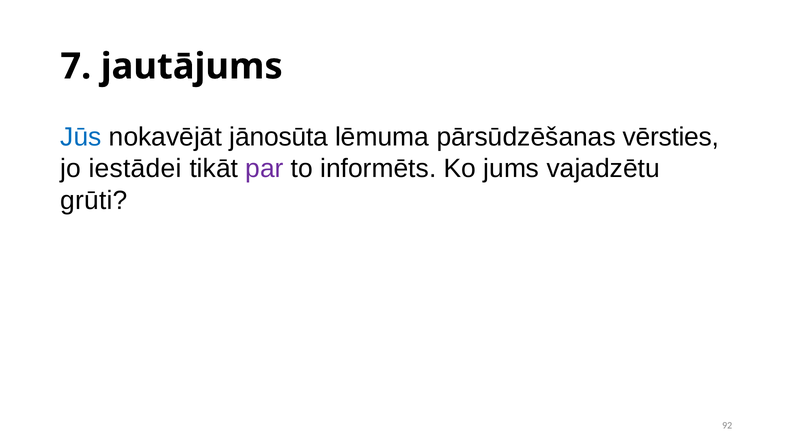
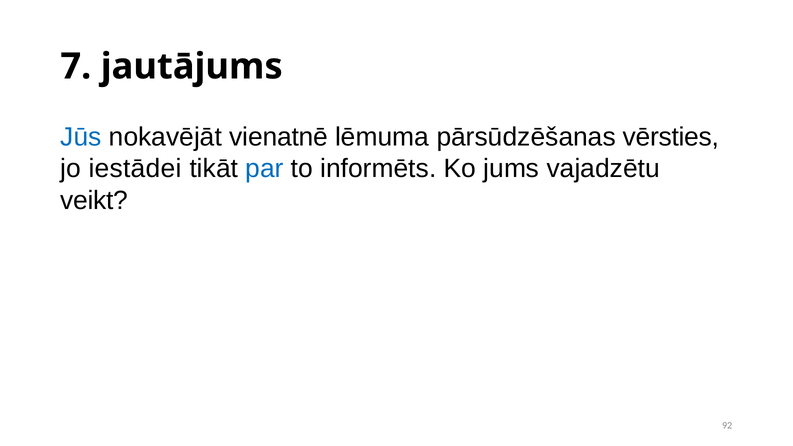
jānosūta: jānosūta -> vienatnē
par colour: purple -> blue
grūti: grūti -> veikt
